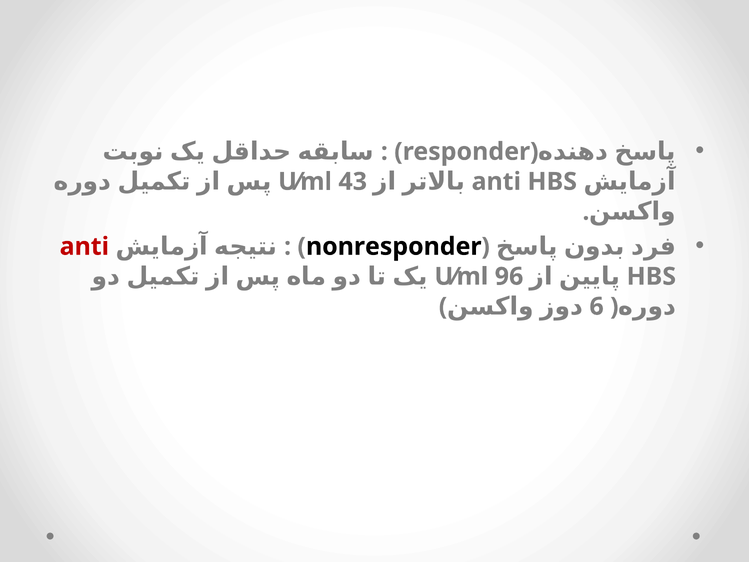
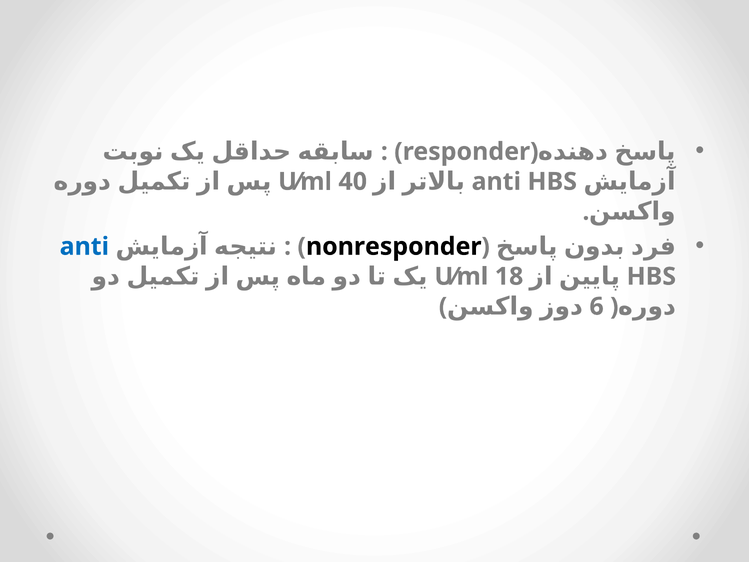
43: 43 -> 40
anti at (84, 246) colour: red -> blue
96: 96 -> 18
